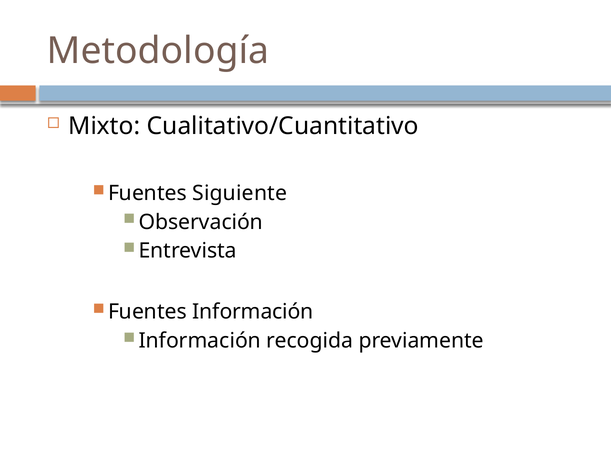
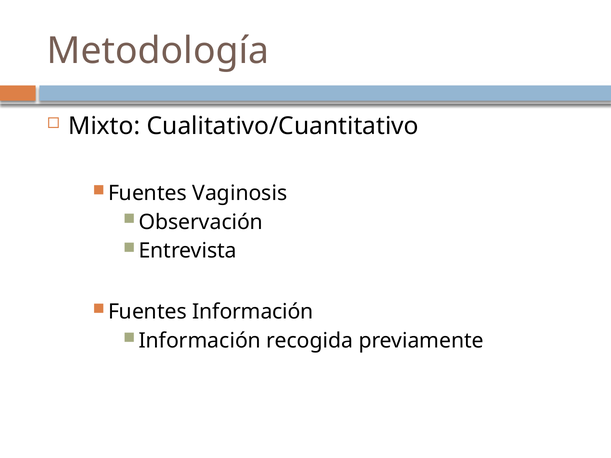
Siguiente: Siguiente -> Vaginosis
